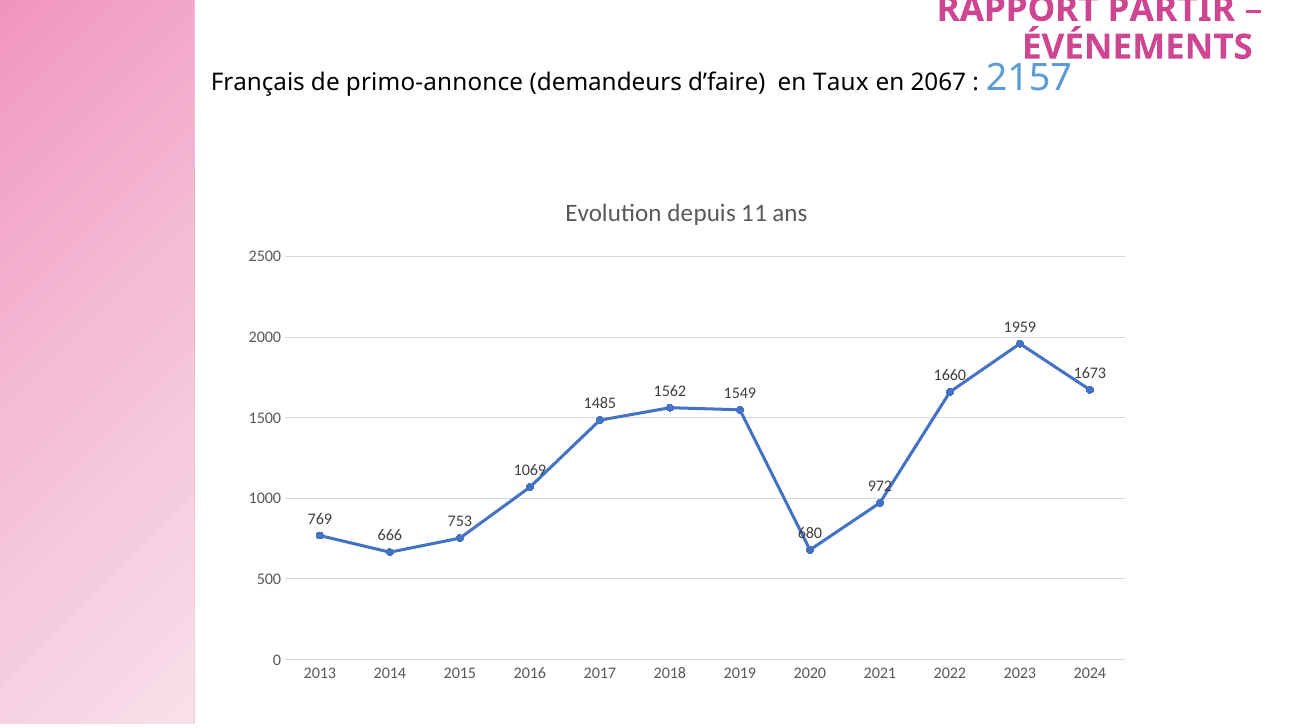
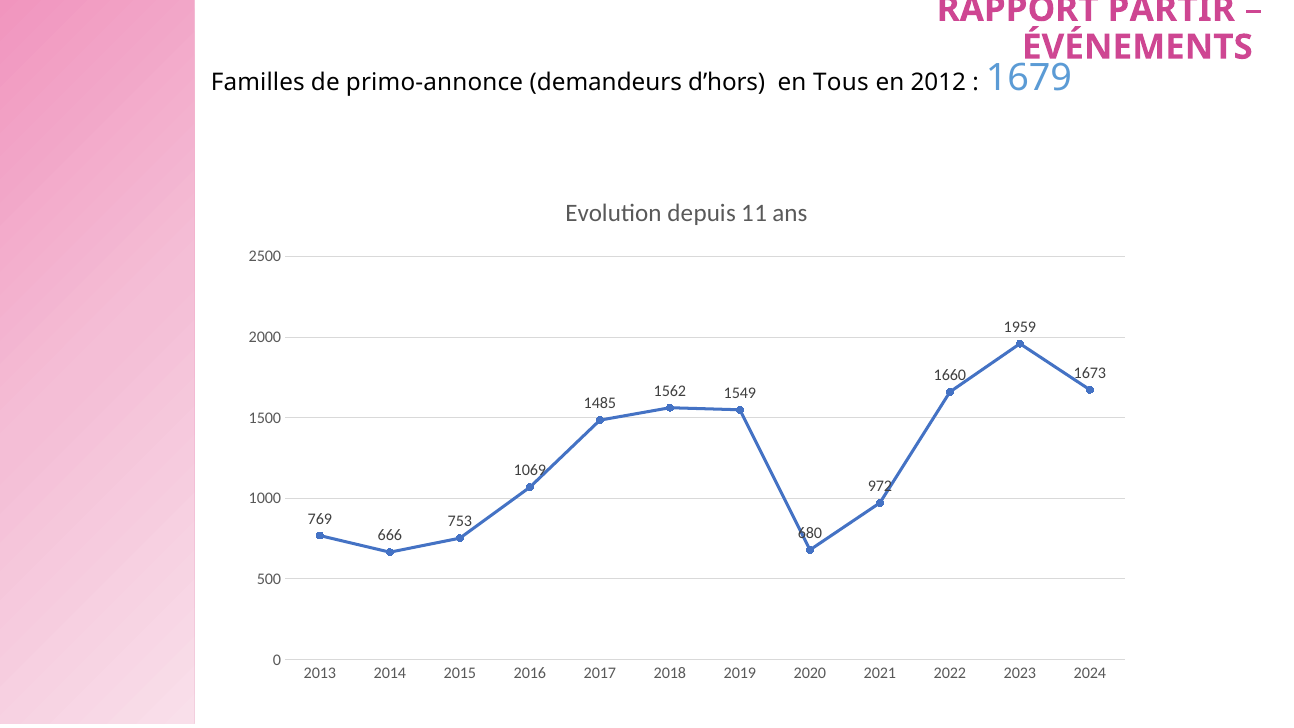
Français: Français -> Familles
d’faire: d’faire -> d’hors
Taux: Taux -> Tous
2067: 2067 -> 2012
2157: 2157 -> 1679
